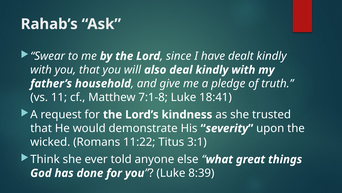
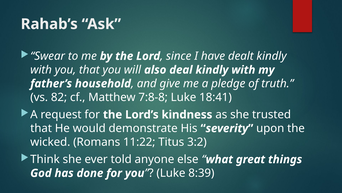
11: 11 -> 82
7:1-8: 7:1-8 -> 7:8-8
3:1: 3:1 -> 3:2
